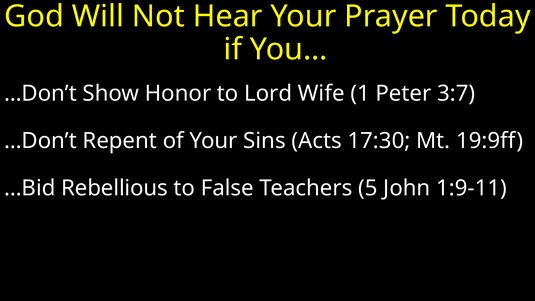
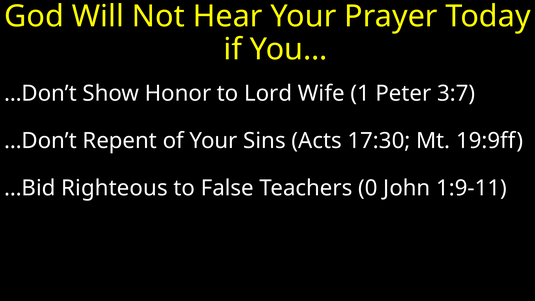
Rebellious: Rebellious -> Righteous
5: 5 -> 0
